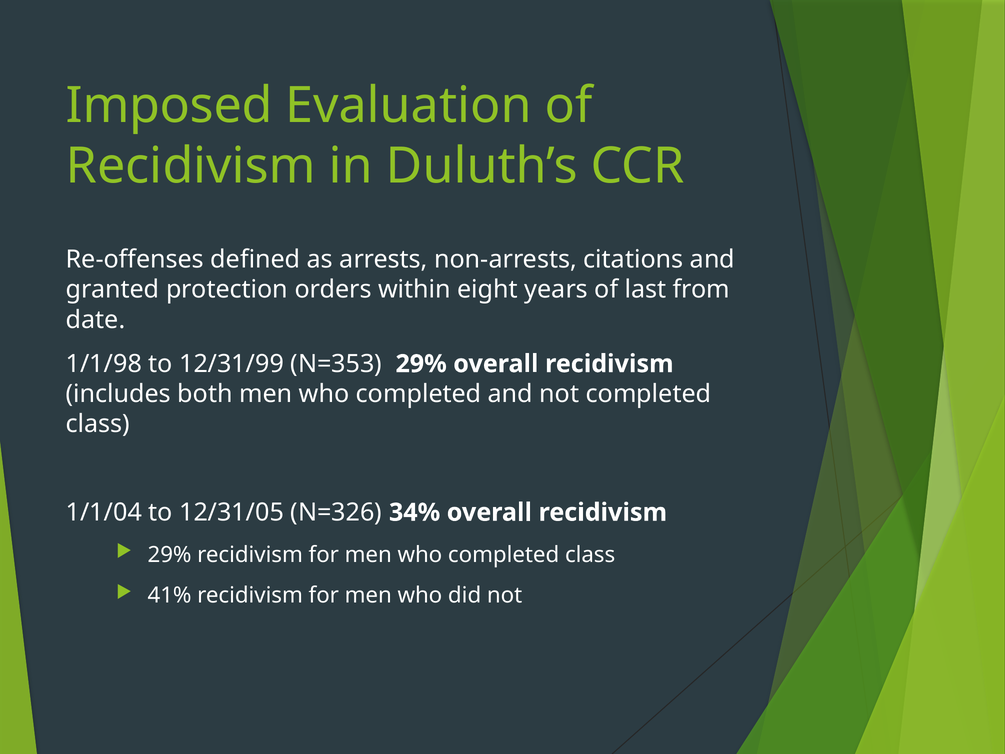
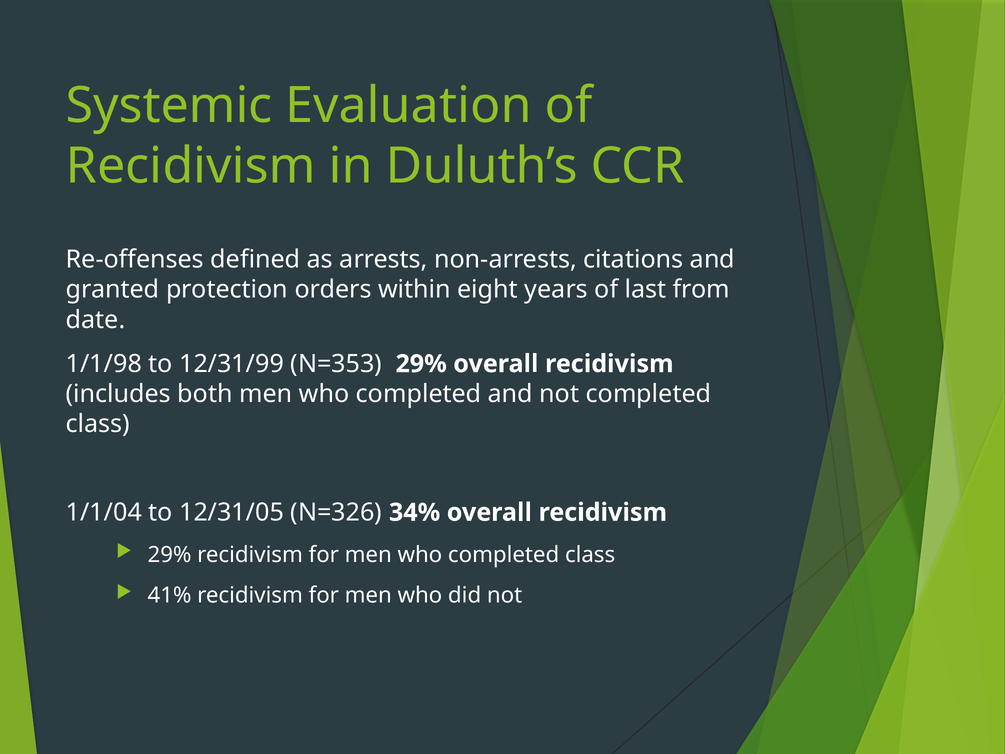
Imposed: Imposed -> Systemic
